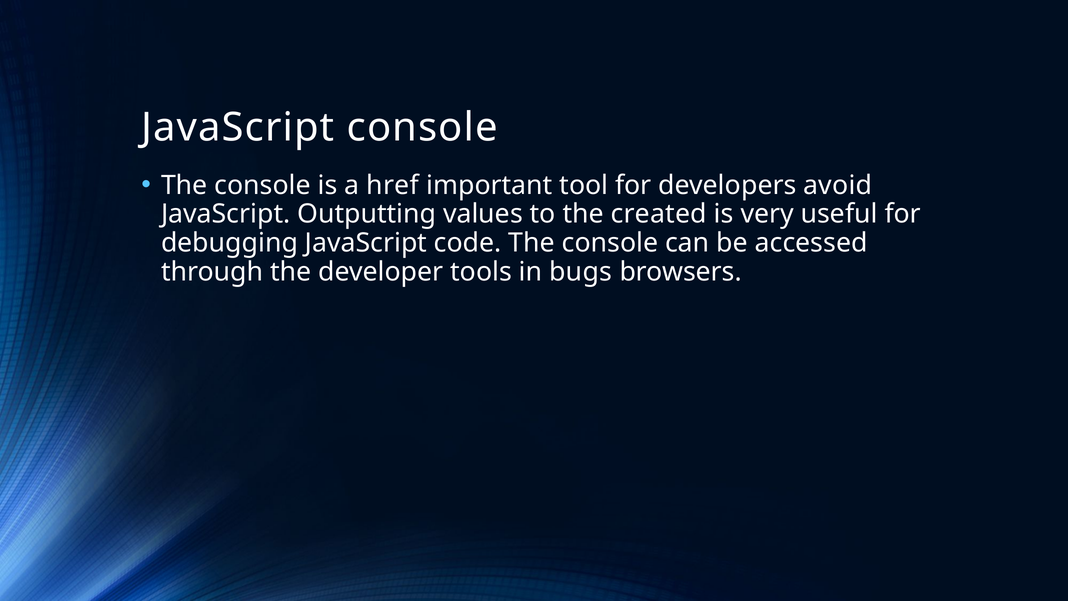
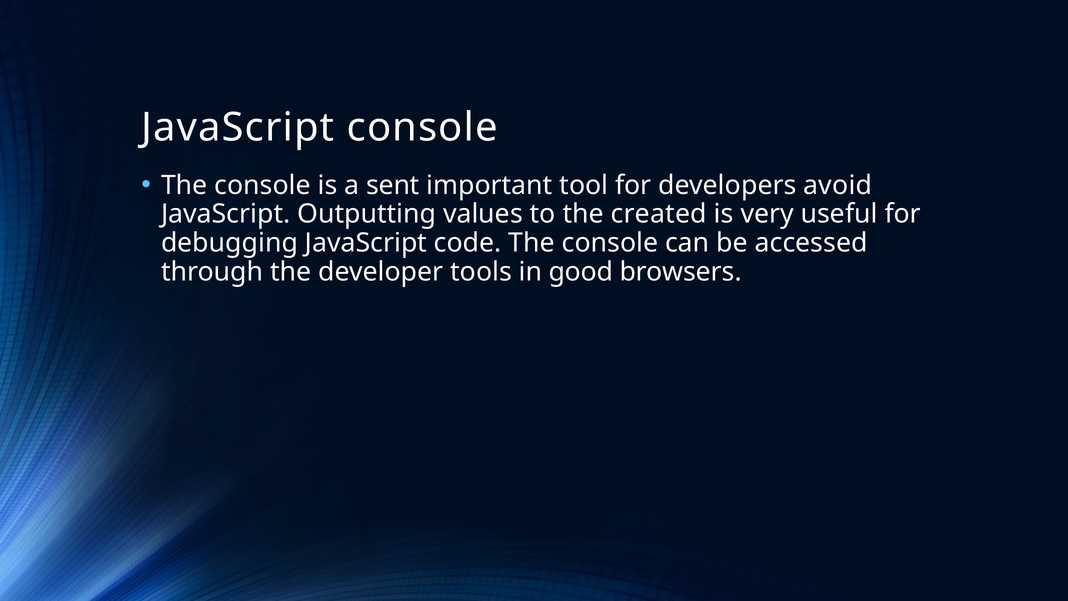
href: href -> sent
bugs: bugs -> good
